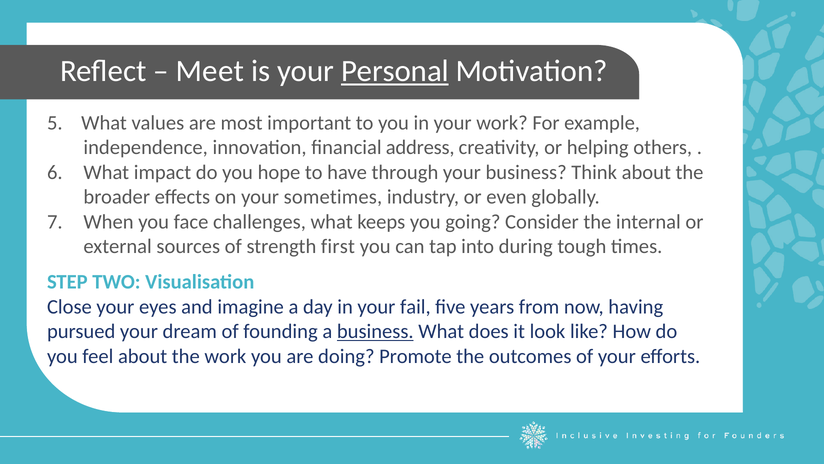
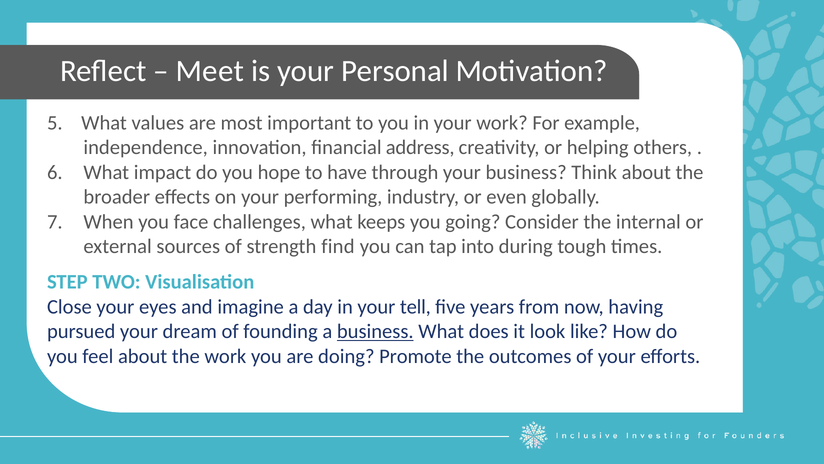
Personal underline: present -> none
sometimes: sometimes -> performing
first: first -> find
fail: fail -> tell
